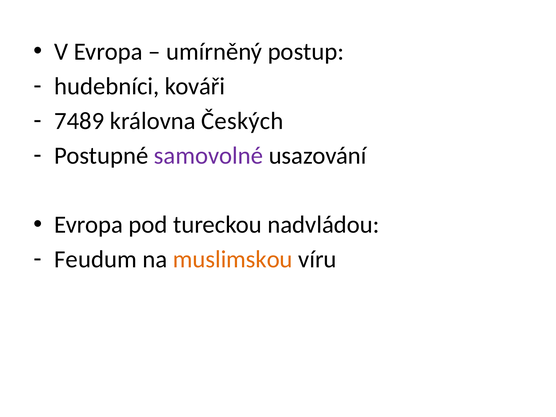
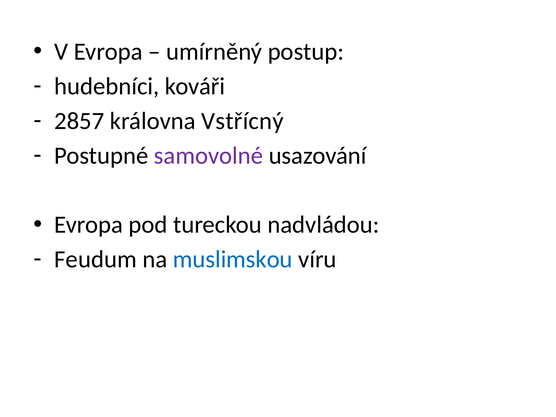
7489: 7489 -> 2857
Českých: Českých -> Vstřícný
muslimskou colour: orange -> blue
